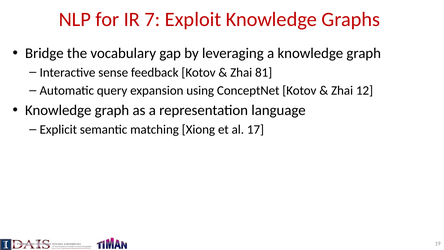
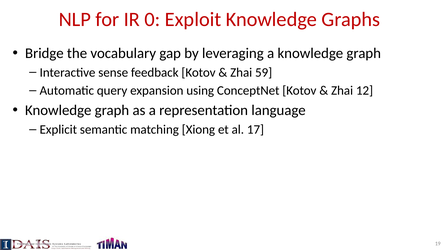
7: 7 -> 0
81: 81 -> 59
